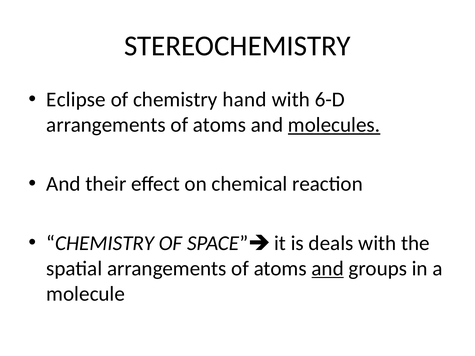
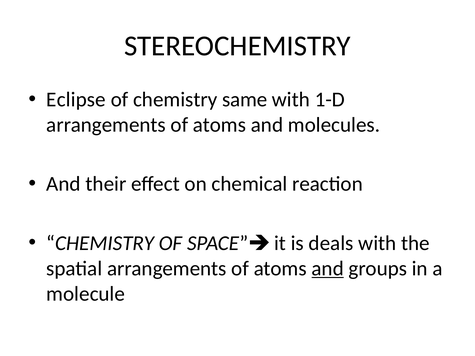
hand: hand -> same
6-D: 6-D -> 1-D
molecules underline: present -> none
